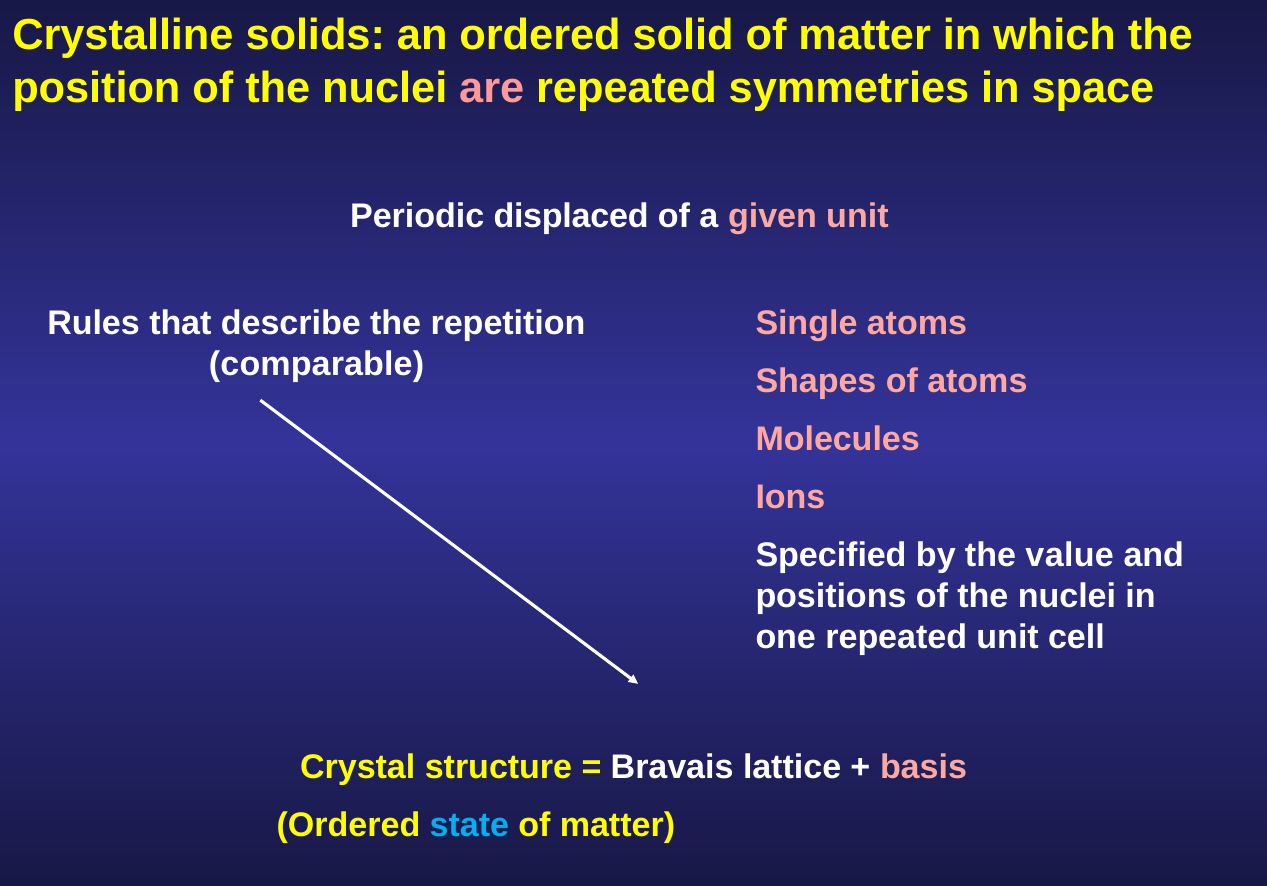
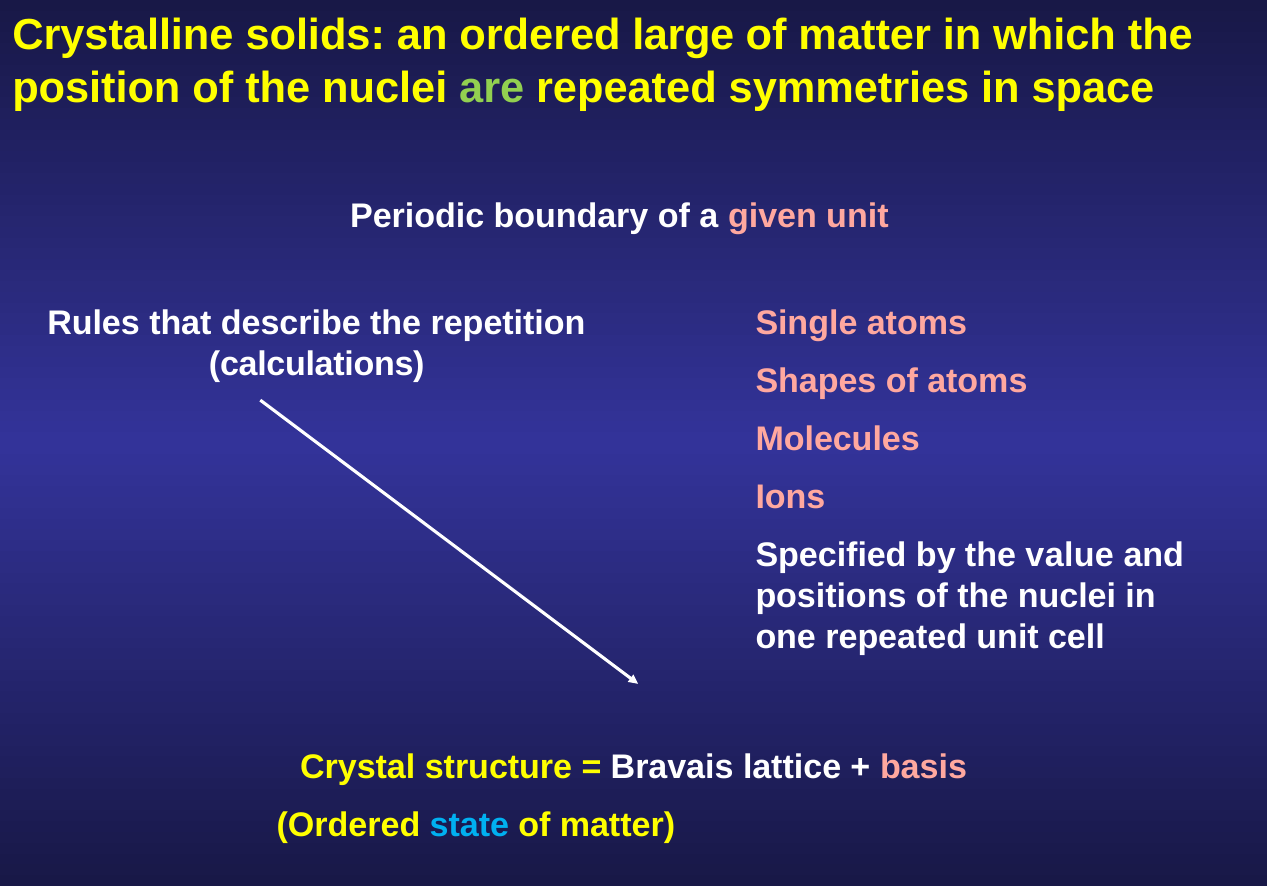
solid: solid -> large
are colour: pink -> light green
displaced: displaced -> boundary
comparable: comparable -> calculations
